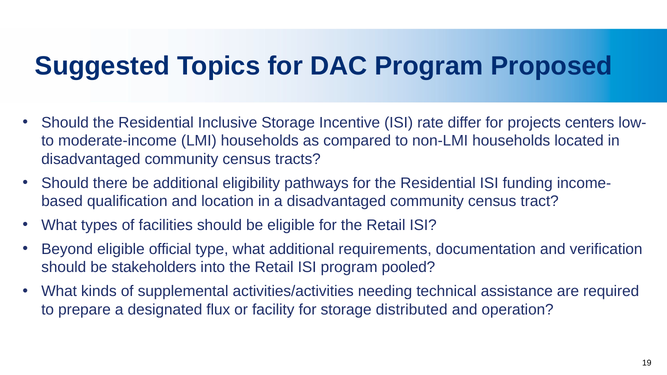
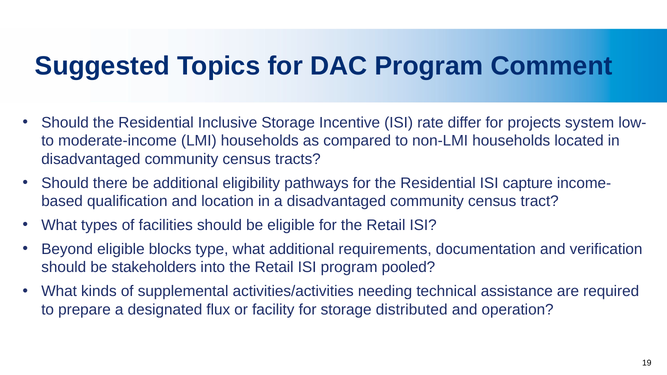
Proposed: Proposed -> Comment
centers: centers -> system
funding: funding -> capture
official: official -> blocks
